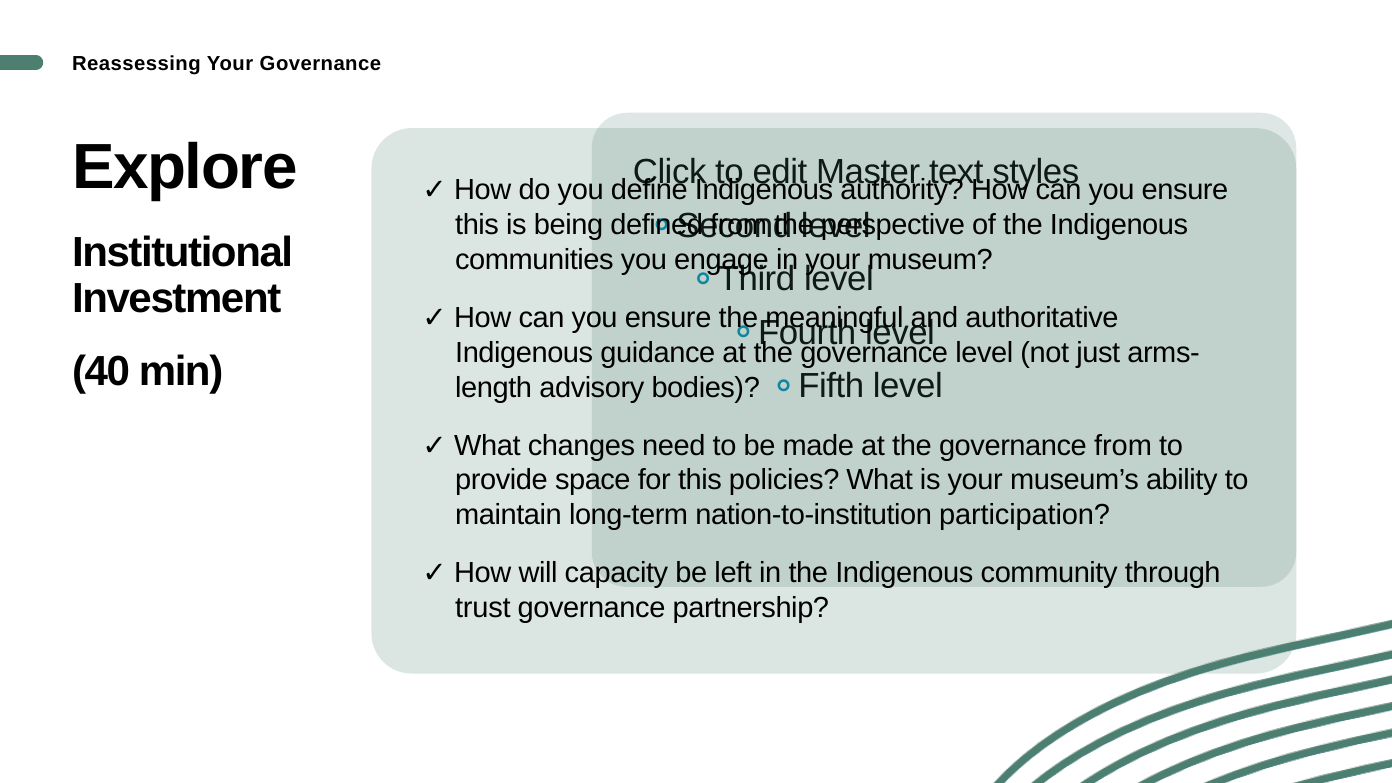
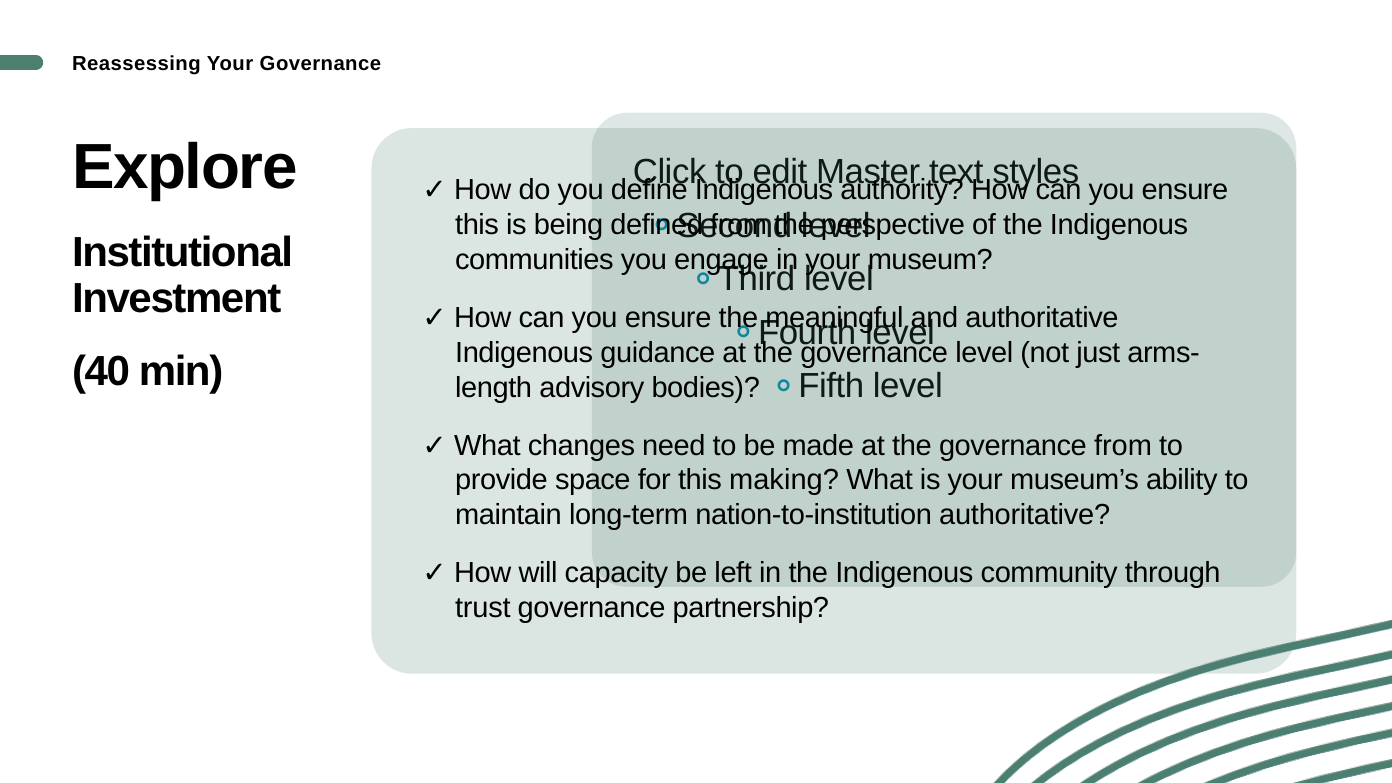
policies: policies -> making
nation-to-institution participation: participation -> authoritative
